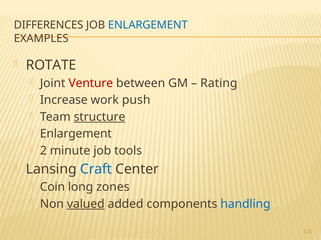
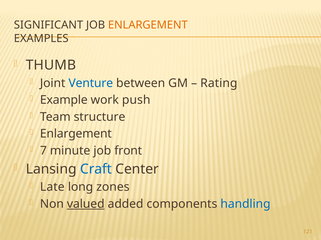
DIFFERENCES: DIFFERENCES -> SIGNIFICANT
ENLARGEMENT at (148, 25) colour: blue -> orange
ROTATE: ROTATE -> THUMB
Venture colour: red -> blue
Increase: Increase -> Example
structure underline: present -> none
2: 2 -> 7
tools: tools -> front
Coin: Coin -> Late
